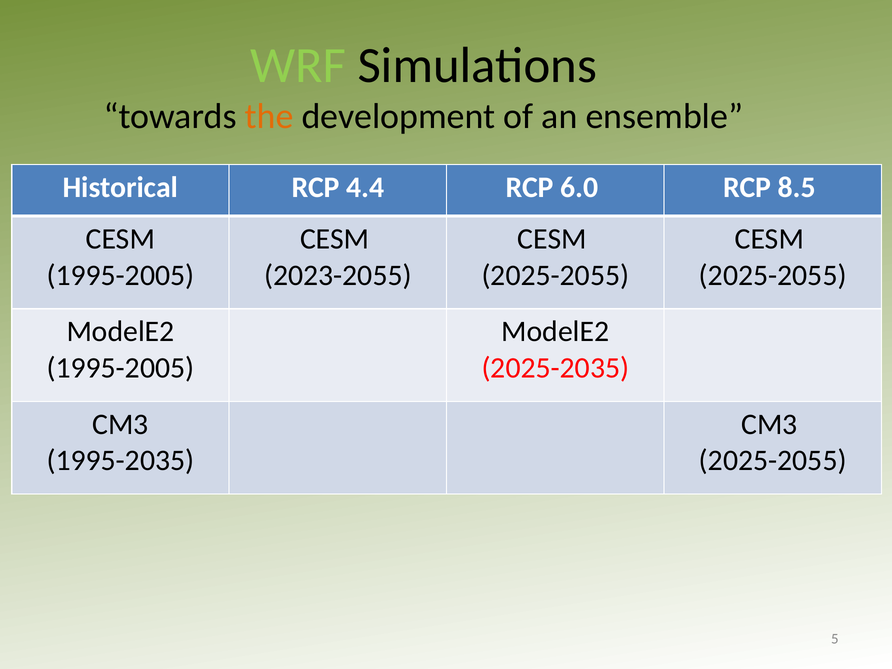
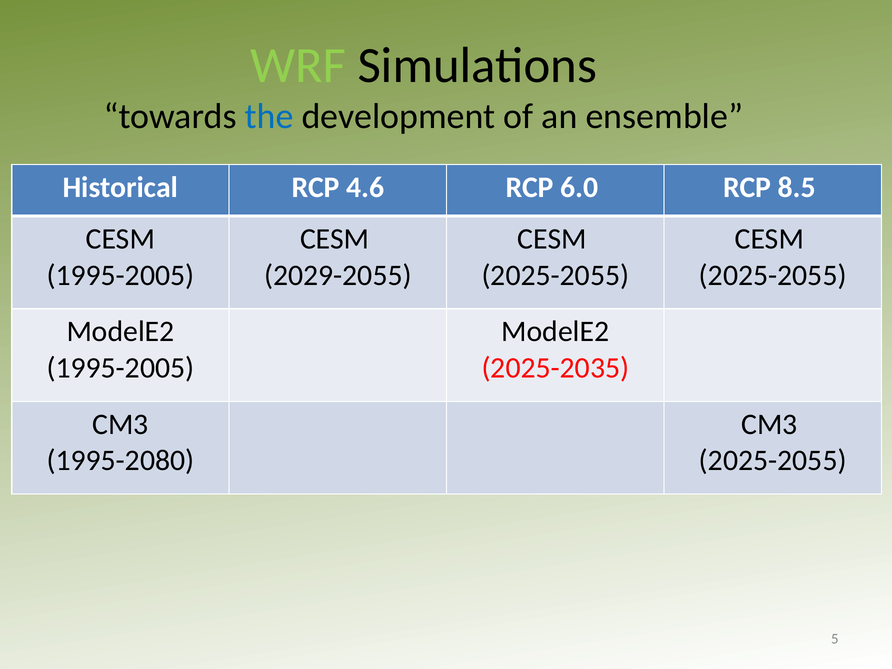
the colour: orange -> blue
4.4: 4.4 -> 4.6
2023-2055: 2023-2055 -> 2029-2055
1995-2035: 1995-2035 -> 1995-2080
